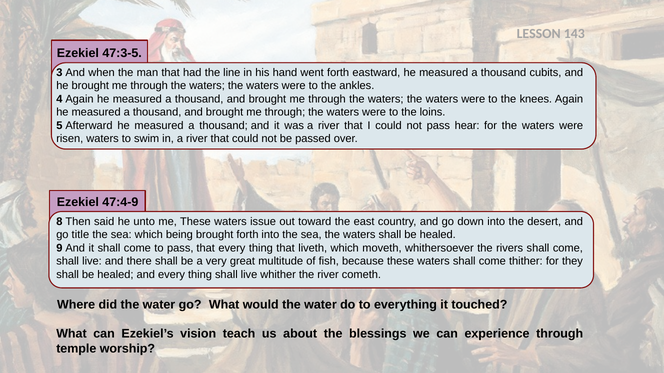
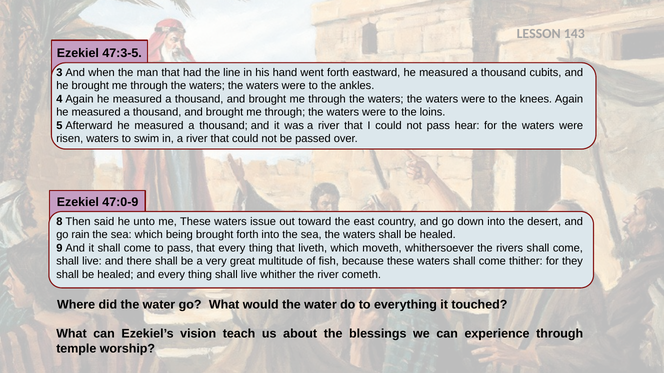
47:4-9: 47:4-9 -> 47:0-9
title: title -> rain
